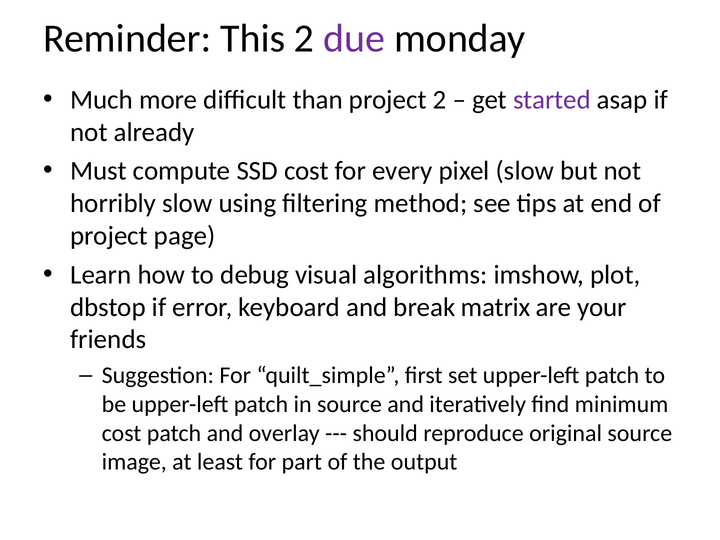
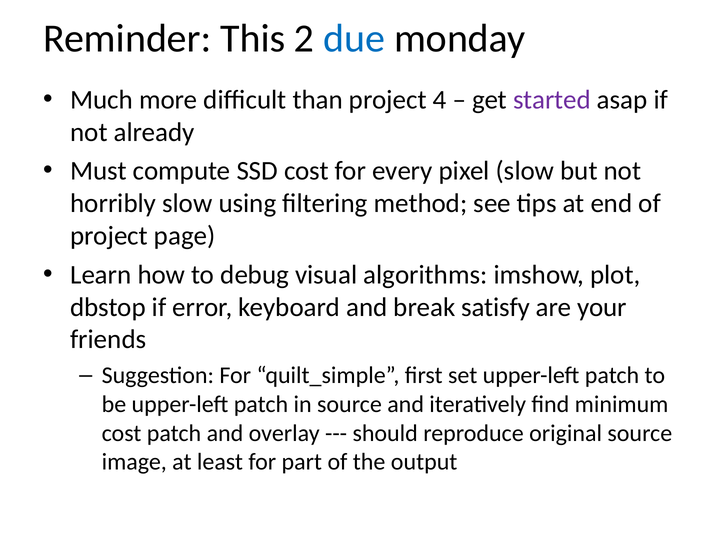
due colour: purple -> blue
project 2: 2 -> 4
matrix: matrix -> satisfy
